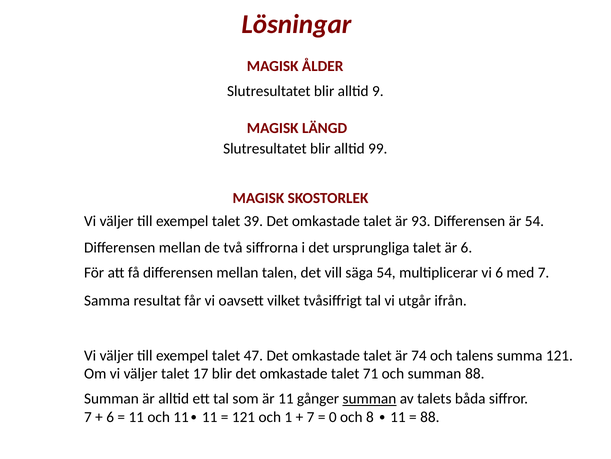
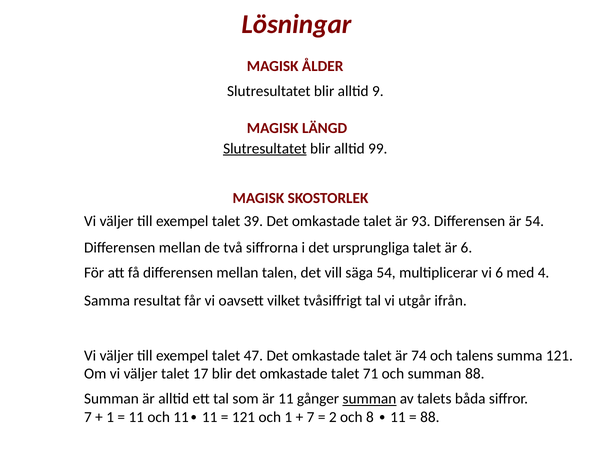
Slutresultatet at (265, 148) underline: none -> present
med 7: 7 -> 4
6 at (110, 417): 6 -> 1
0: 0 -> 2
